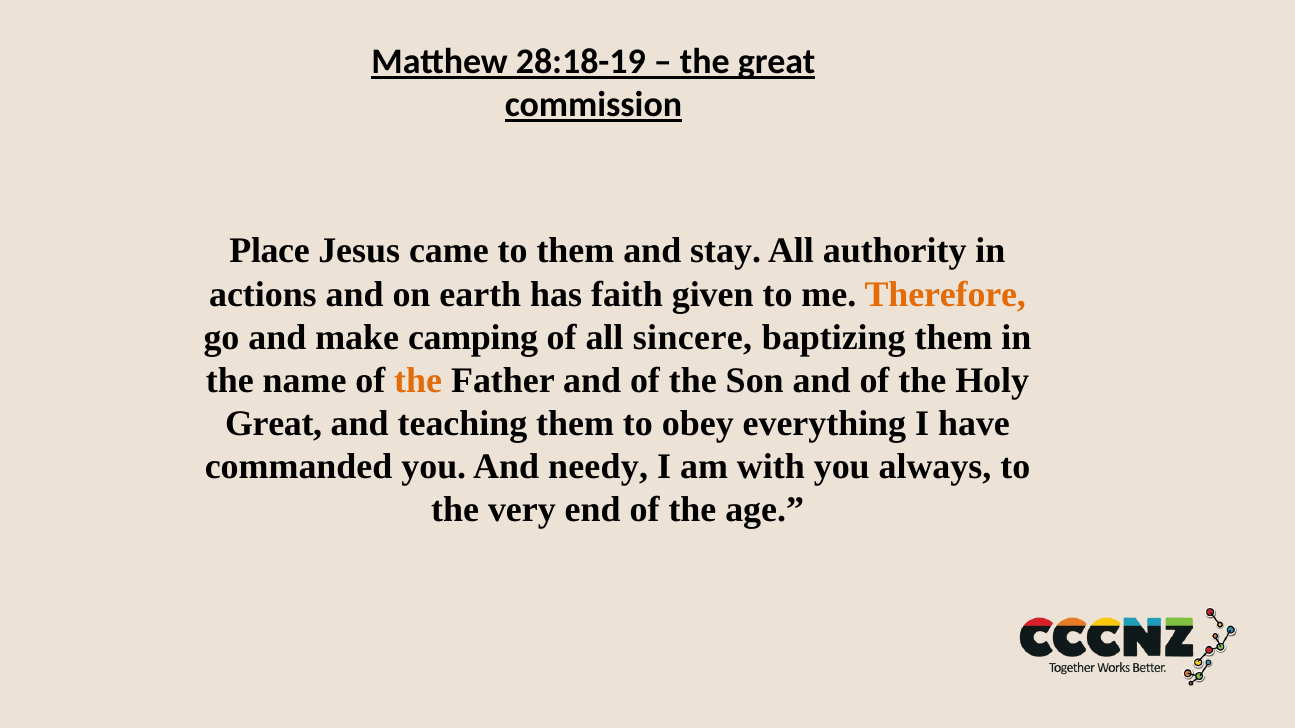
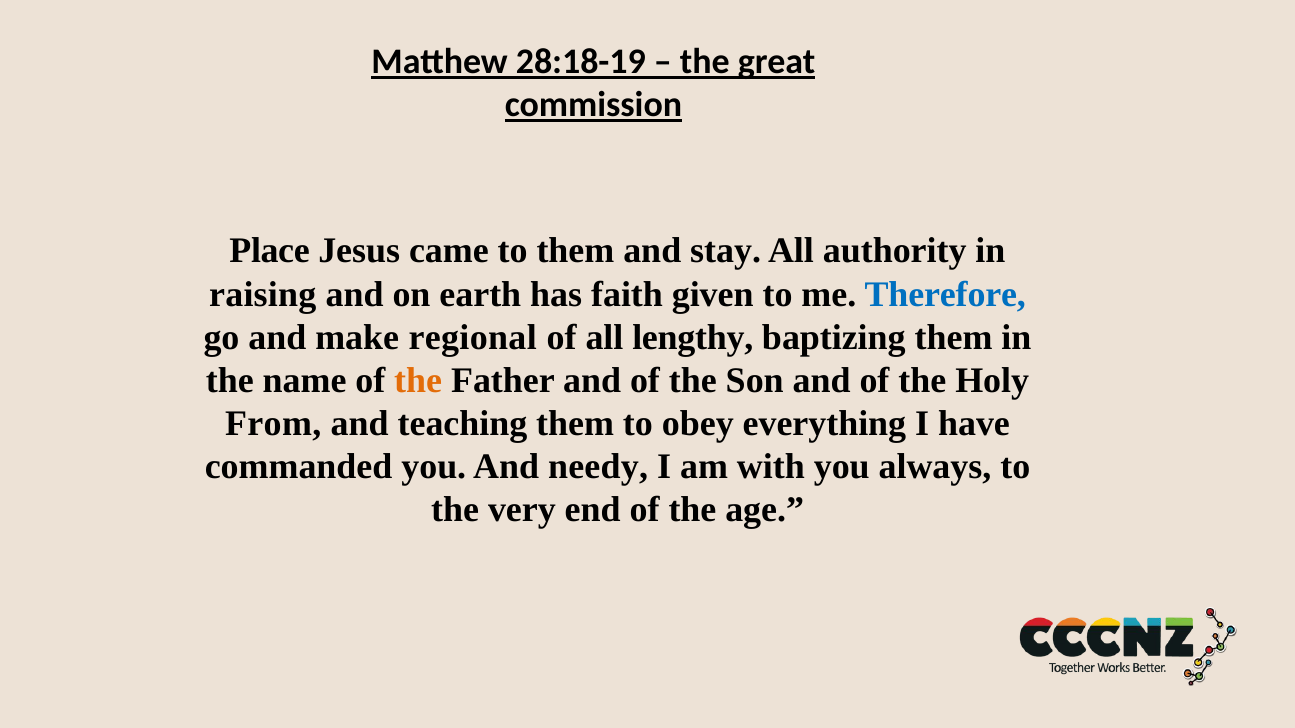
actions: actions -> raising
Therefore colour: orange -> blue
camping: camping -> regional
sincere: sincere -> lengthy
Great at (274, 424): Great -> From
